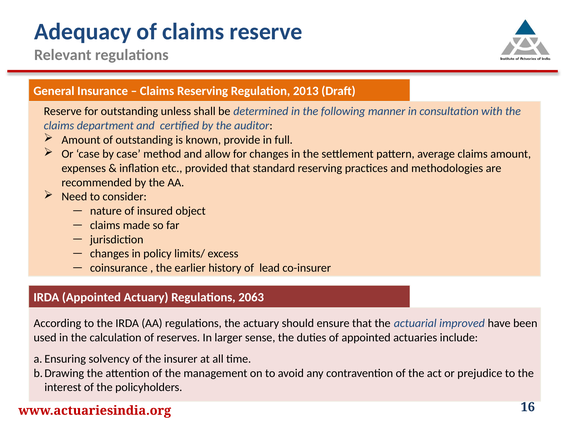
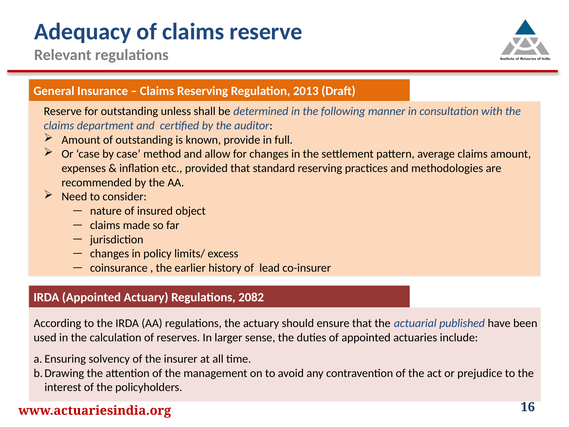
2063: 2063 -> 2082
improved: improved -> published
